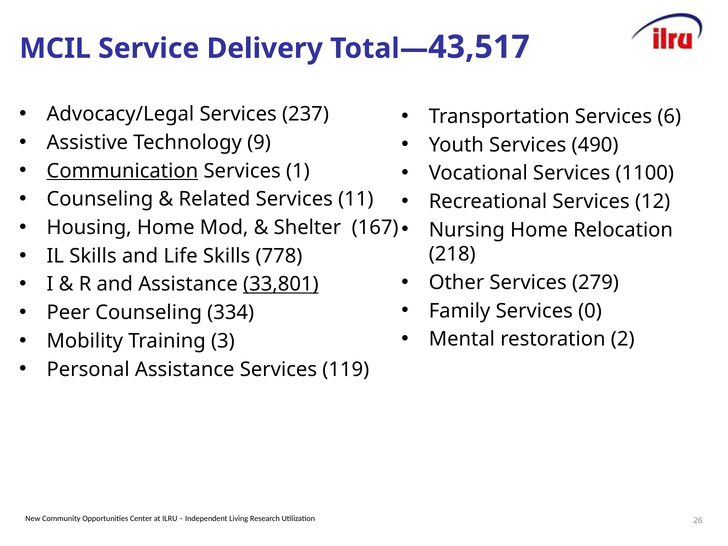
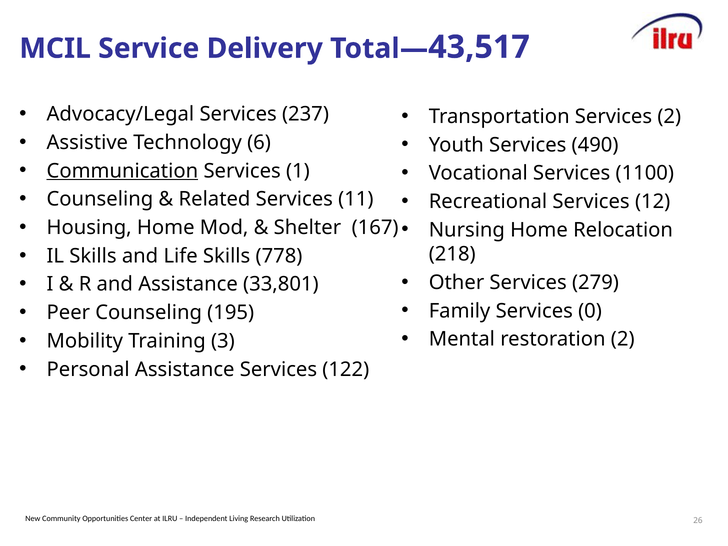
Services 6: 6 -> 2
9: 9 -> 6
33,801 underline: present -> none
334: 334 -> 195
119: 119 -> 122
